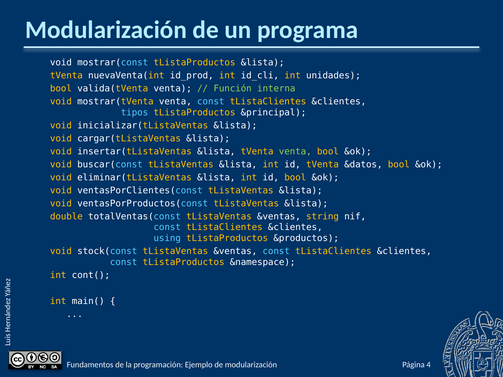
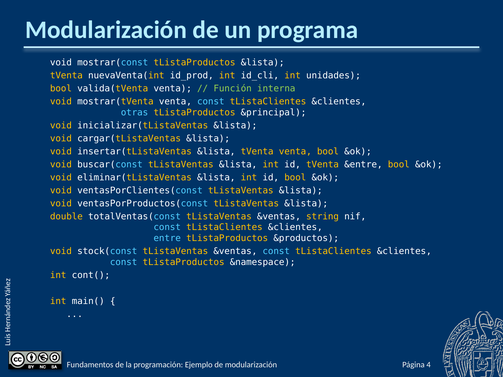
tipos: tipos -> otras
venta at (295, 151) colour: light green -> yellow
&datos: &datos -> &entre
using: using -> entre
